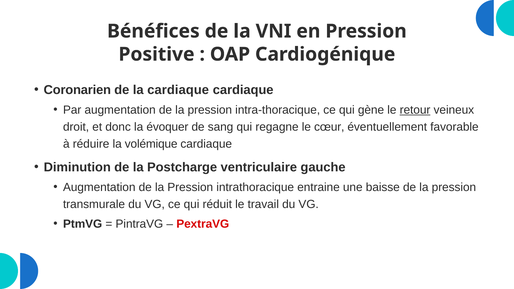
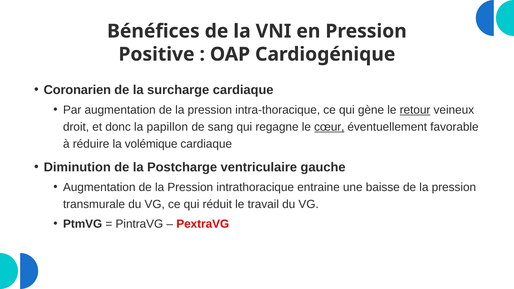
la cardiaque: cardiaque -> surcharge
évoquer: évoquer -> papillon
cœur underline: none -> present
